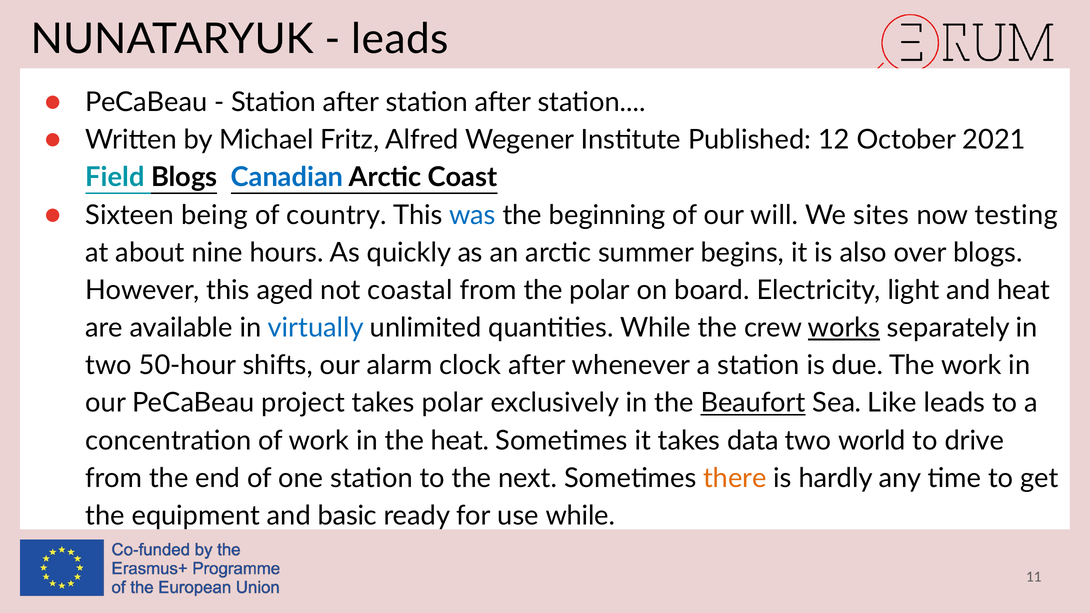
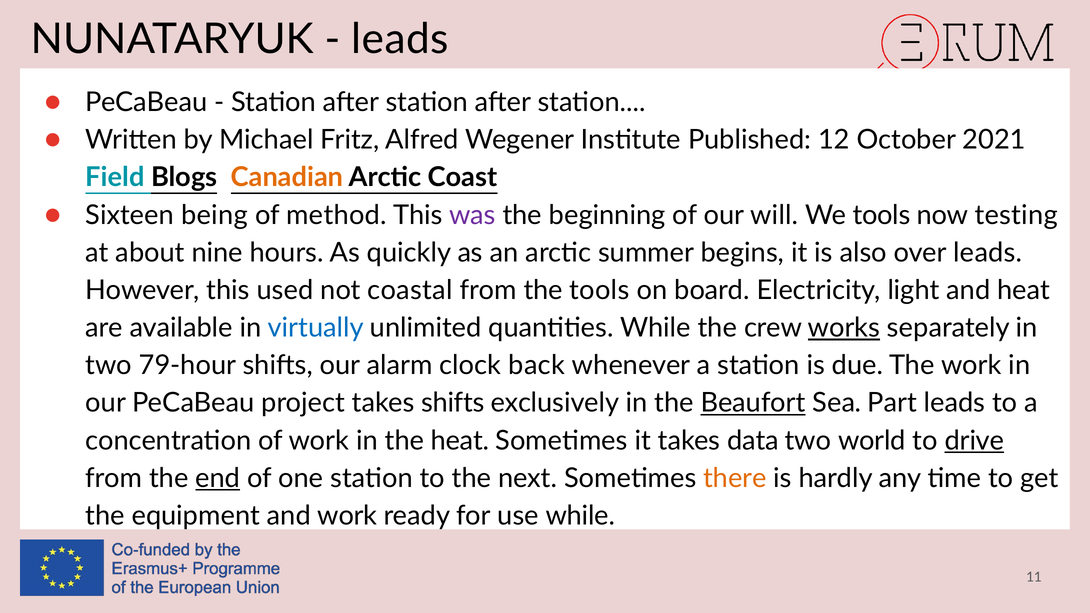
Canadian colour: blue -> orange
country: country -> method
was colour: blue -> purple
We sites: sites -> tools
over blogs: blogs -> leads
aged: aged -> used
the polar: polar -> tools
50-hour: 50-hour -> 79-hour
clock after: after -> back
takes polar: polar -> shifts
Like: Like -> Part
drive underline: none -> present
end underline: none -> present
and basic: basic -> work
